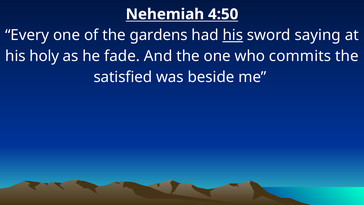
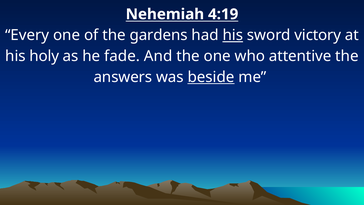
4:50: 4:50 -> 4:19
saying: saying -> victory
commits: commits -> attentive
satisfied: satisfied -> answers
beside underline: none -> present
